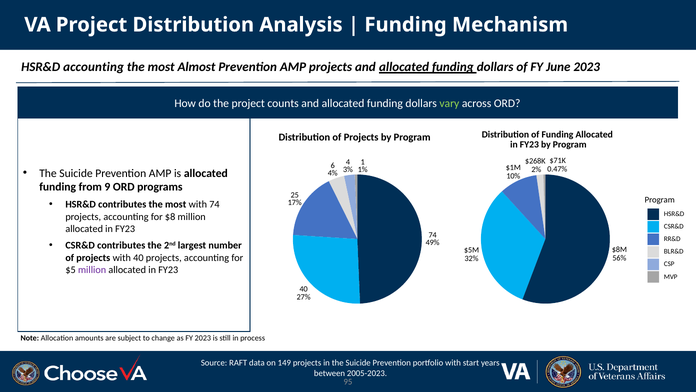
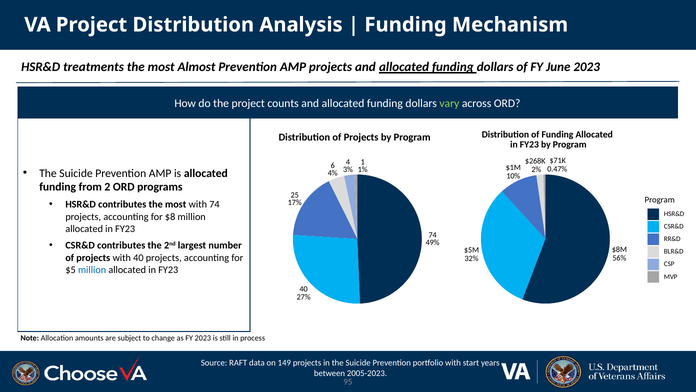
HSR&D accounting: accounting -> treatments
9: 9 -> 2
million at (92, 270) colour: purple -> blue
